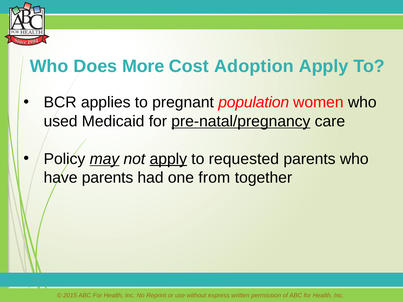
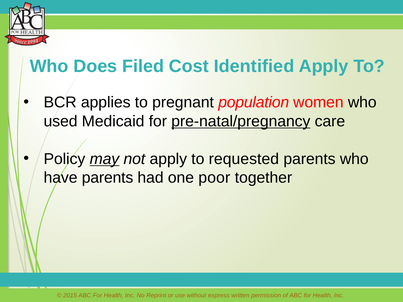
More: More -> Filed
Adoption: Adoption -> Identified
apply at (168, 159) underline: present -> none
from: from -> poor
